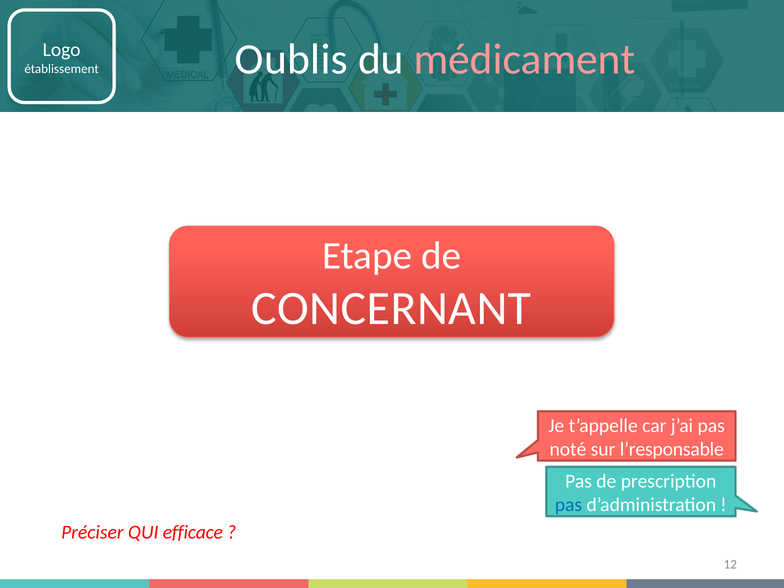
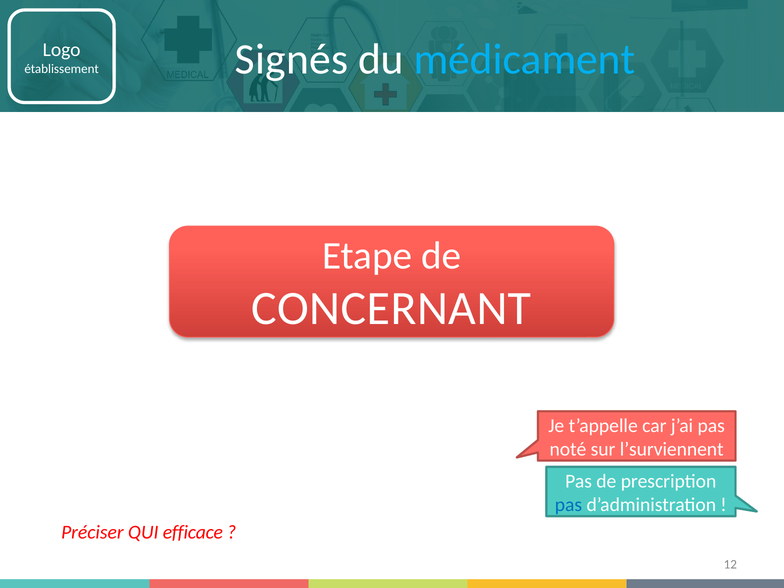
Oublis: Oublis -> Signés
médicament colour: pink -> light blue
l’responsable: l’responsable -> l’surviennent
